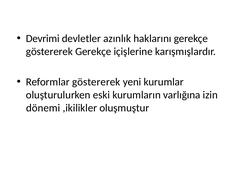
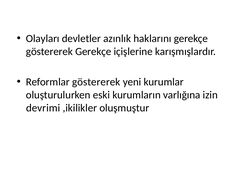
Devrimi: Devrimi -> Olayları
dönemi: dönemi -> devrimi
